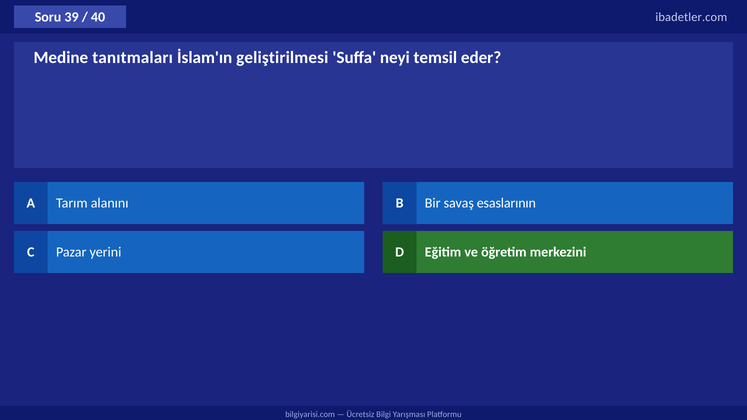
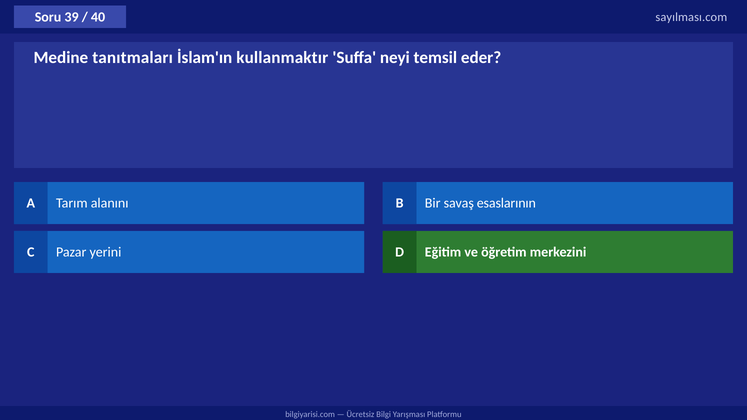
ibadetler.com: ibadetler.com -> sayılması.com
geliştirilmesi: geliştirilmesi -> kullanmaktır
